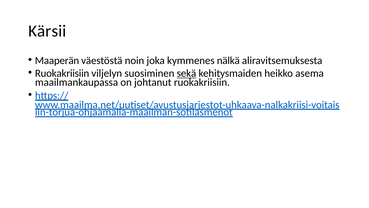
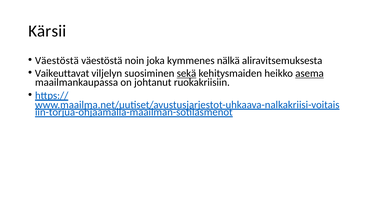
Maaperän at (57, 60): Maaperän -> Väestöstä
Ruokakriisiin at (62, 73): Ruokakriisiin -> Vaikeuttavat
asema underline: none -> present
